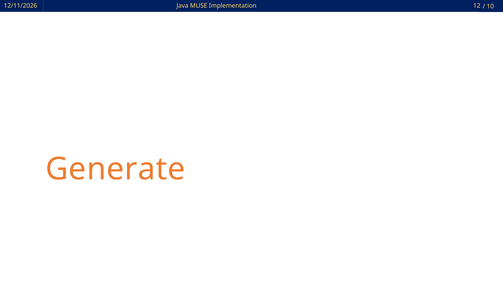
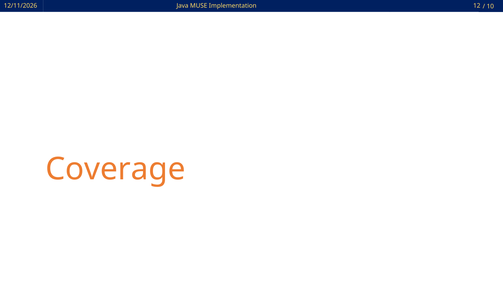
Generate: Generate -> Coverage
